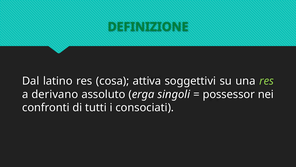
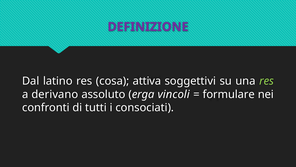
DEFINIZIONE colour: green -> purple
singoli: singoli -> vincoli
possessor: possessor -> formulare
